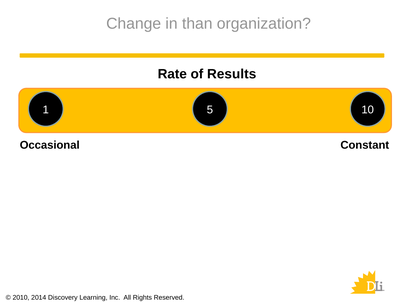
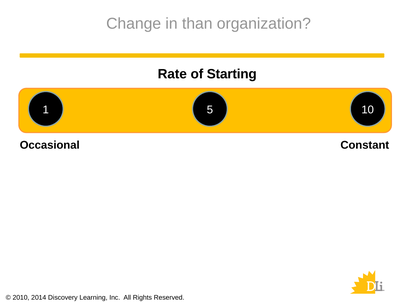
Results: Results -> Starting
